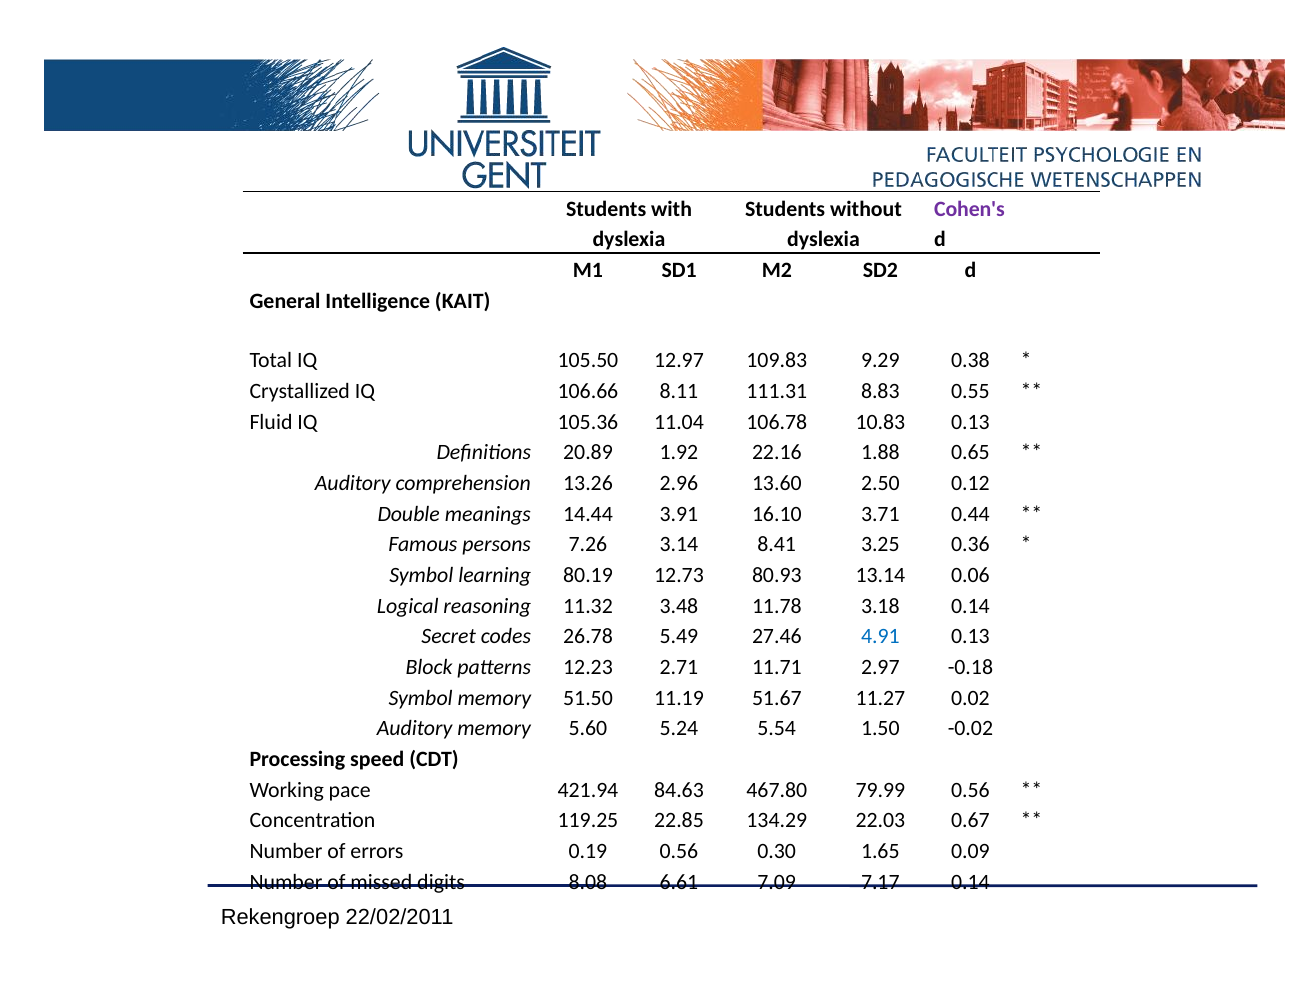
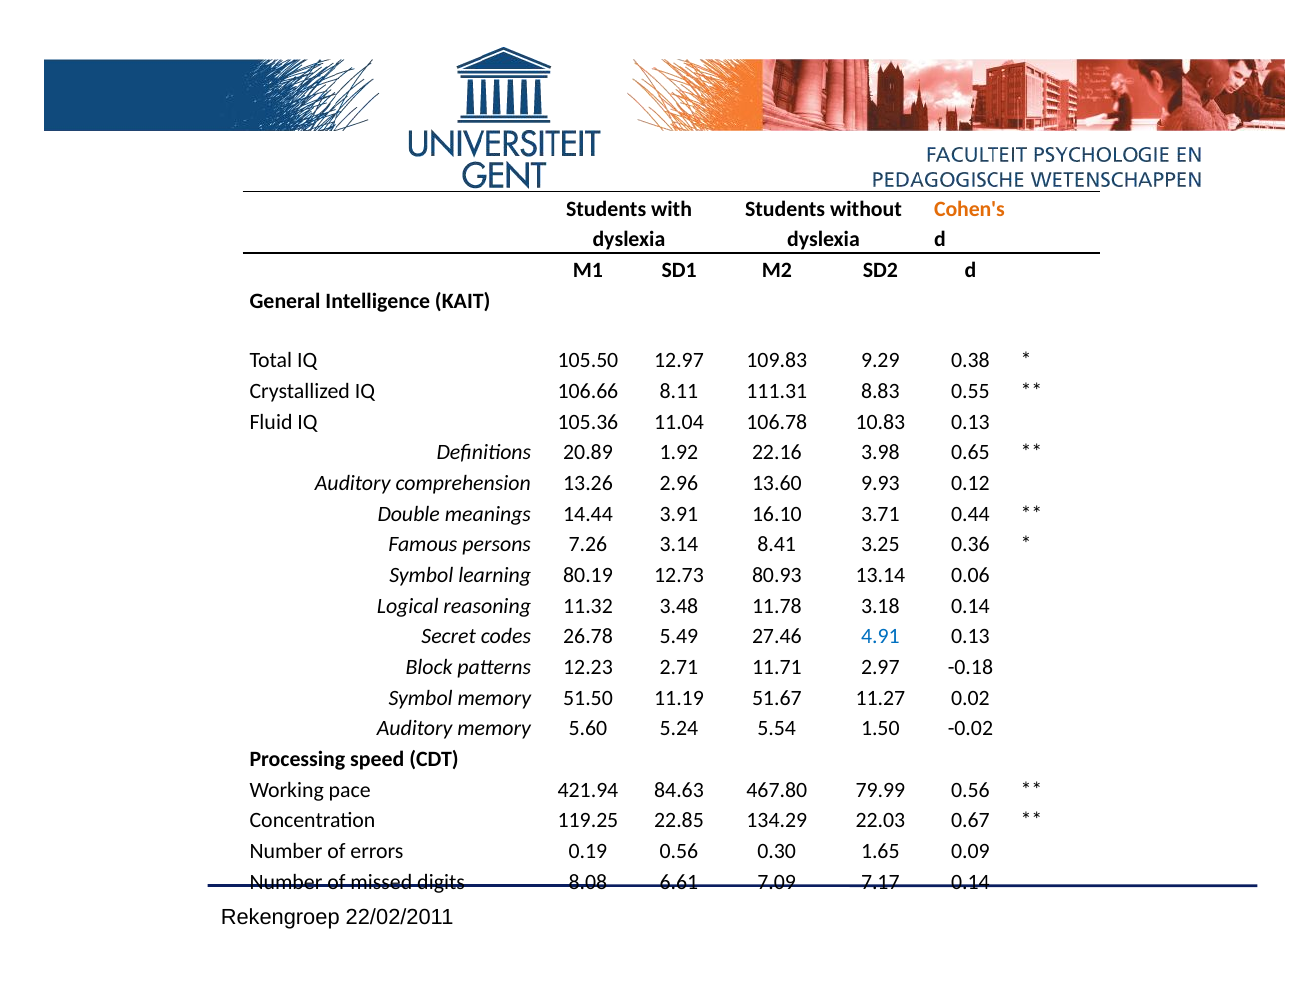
Cohen's colour: purple -> orange
1.88: 1.88 -> 3.98
2.50: 2.50 -> 9.93
